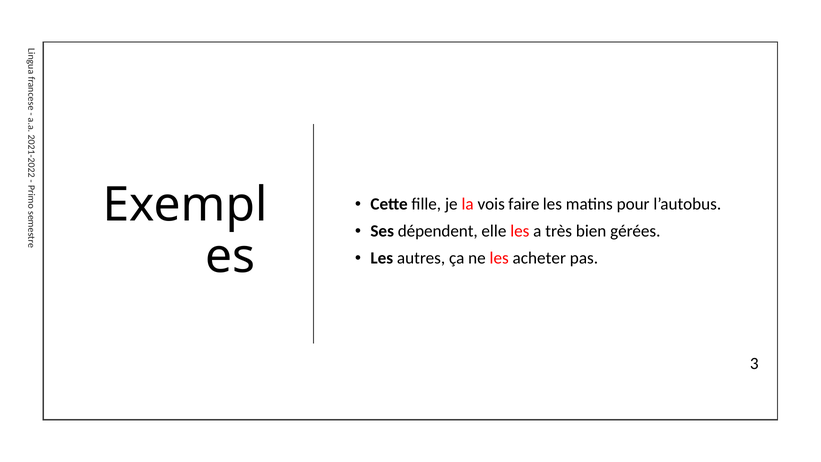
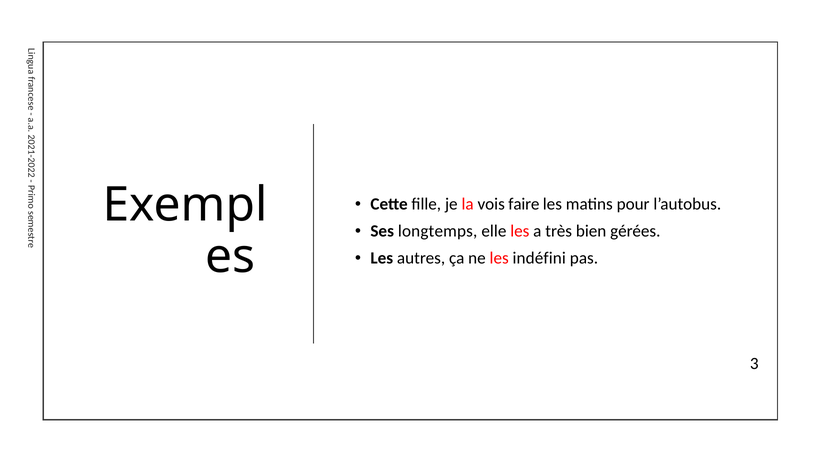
dépendent: dépendent -> longtemps
acheter: acheter -> indéfini
